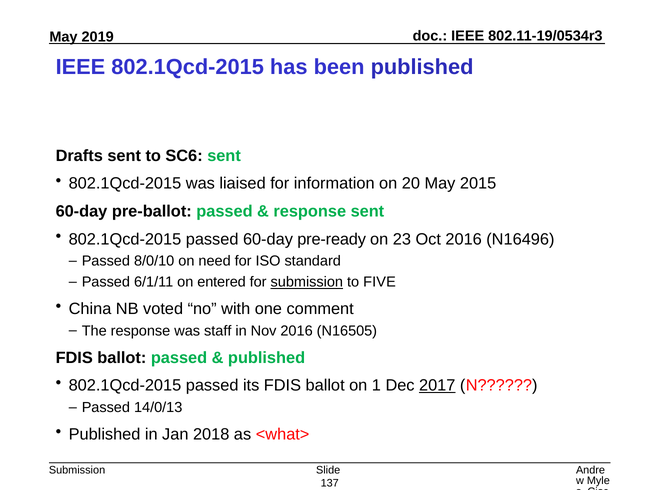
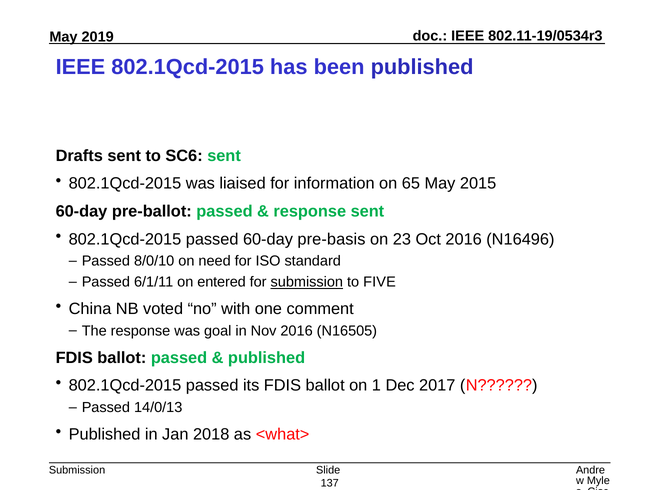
20: 20 -> 65
pre-ready: pre-ready -> pre-basis
staff: staff -> goal
2017 underline: present -> none
